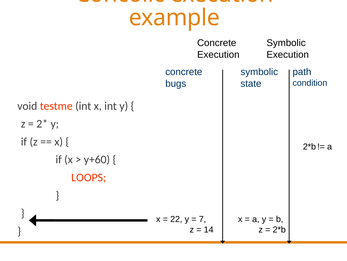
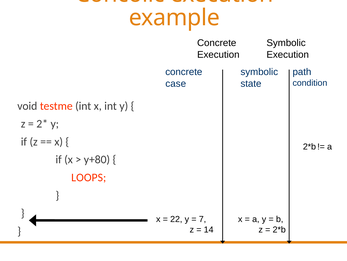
bugs: bugs -> case
y+60: y+60 -> y+80
